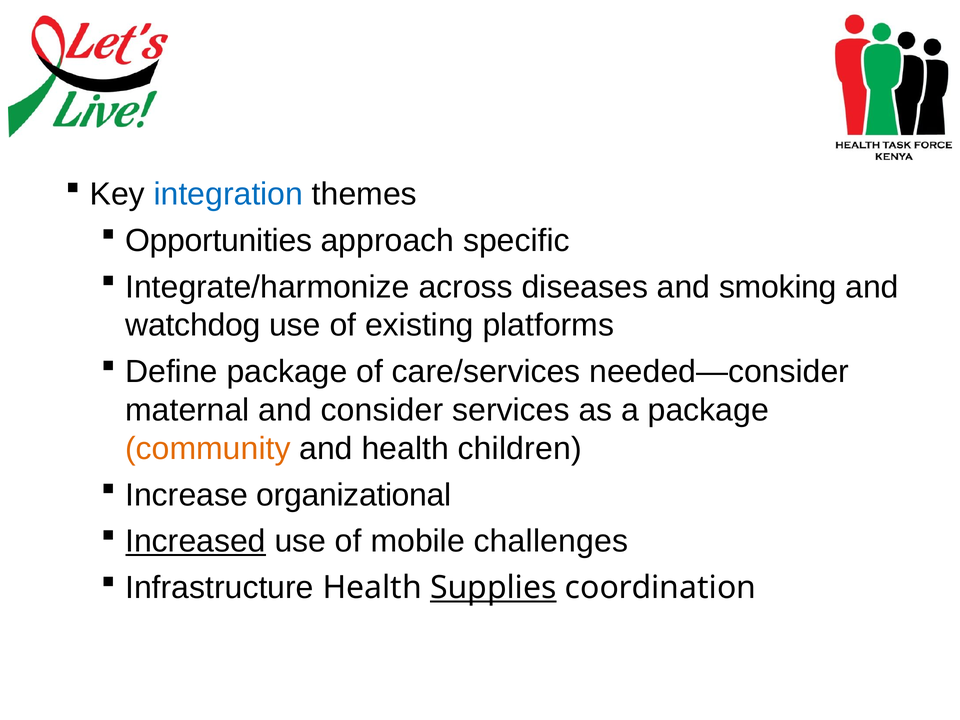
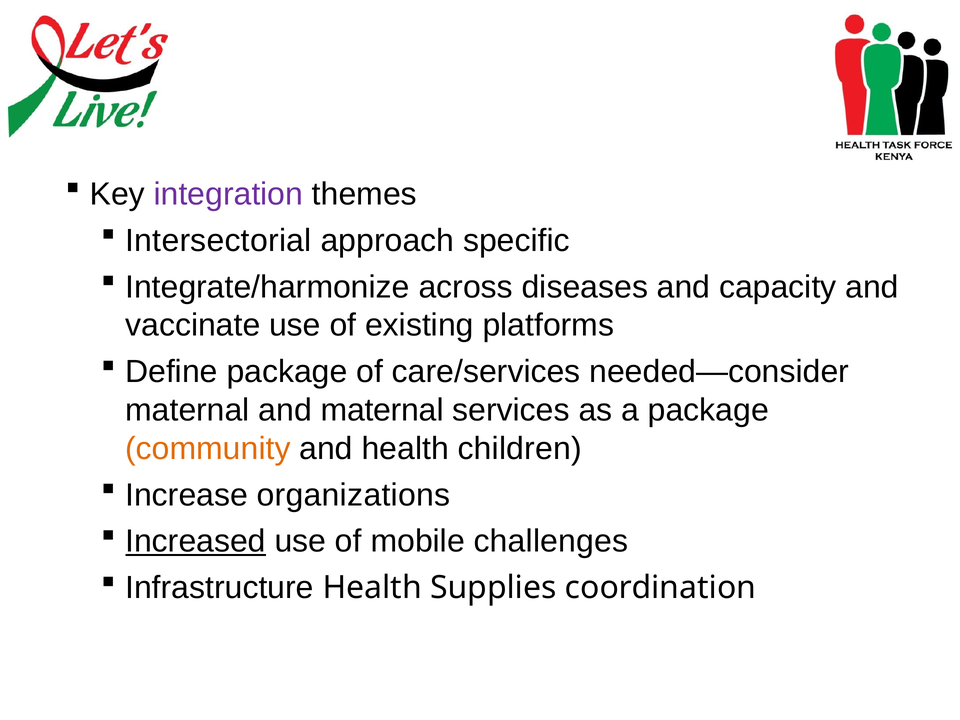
integration colour: blue -> purple
Opportunities: Opportunities -> Intersectorial
smoking: smoking -> capacity
watchdog: watchdog -> vaccinate
and consider: consider -> maternal
organizational: organizational -> organizations
Supplies underline: present -> none
